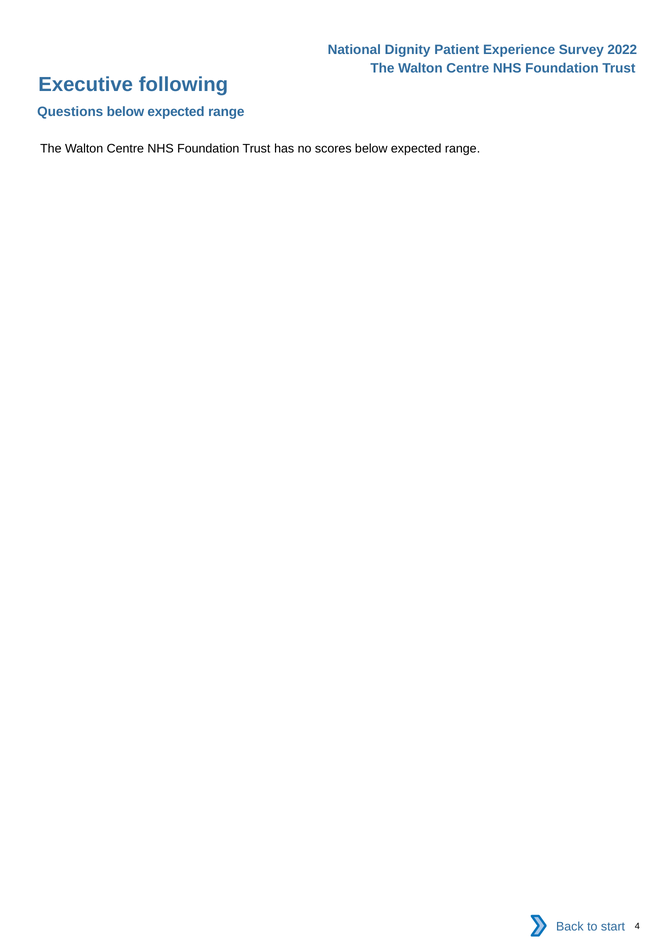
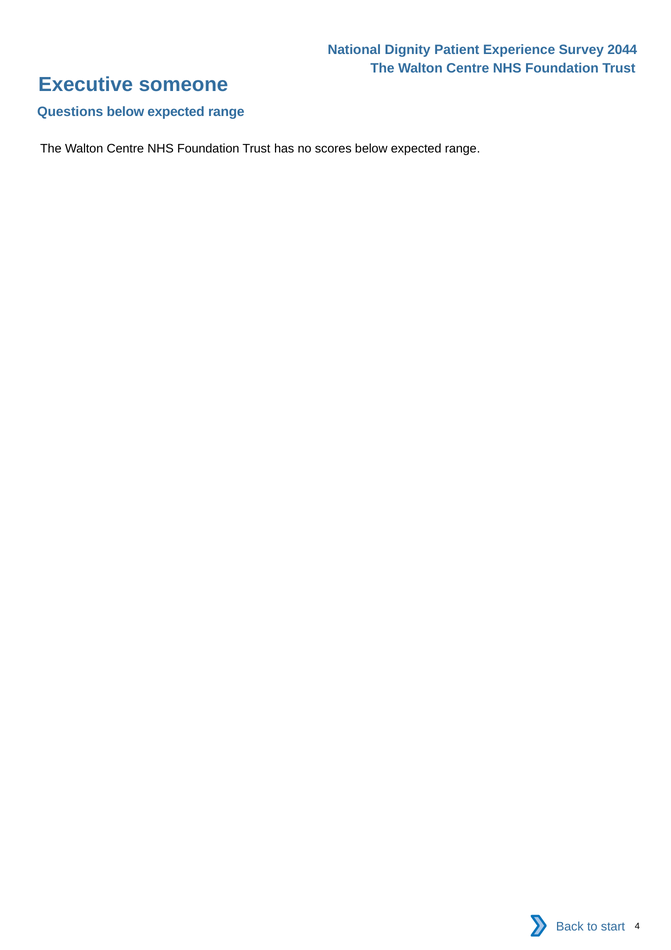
2022: 2022 -> 2044
following: following -> someone
